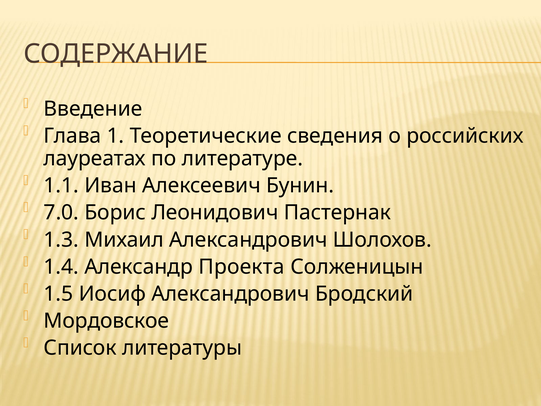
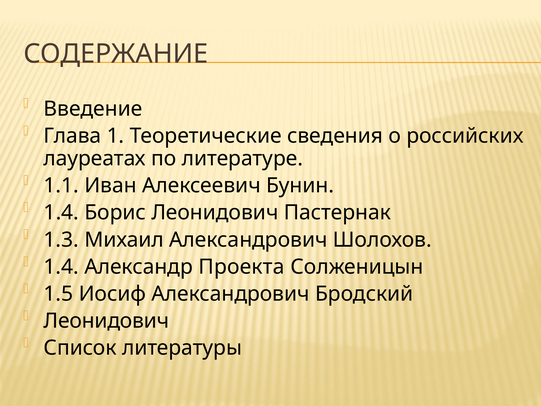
7.0 at (61, 213): 7.0 -> 1.4
Мордовское at (106, 321): Мордовское -> Леонидович
